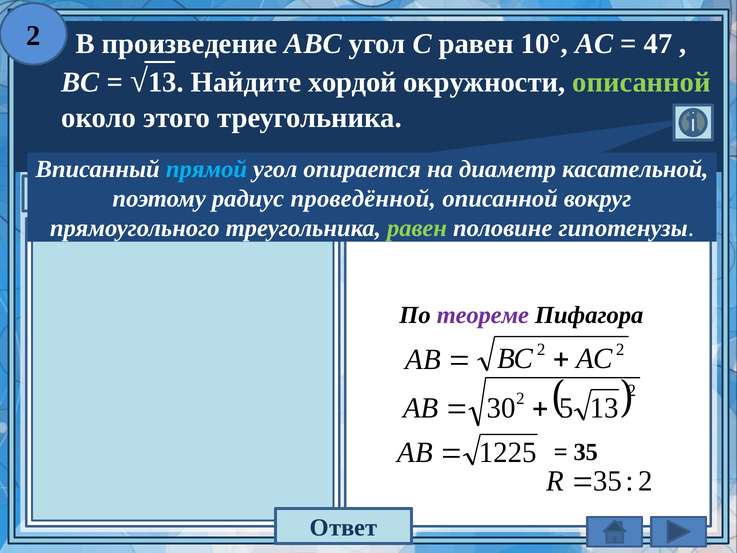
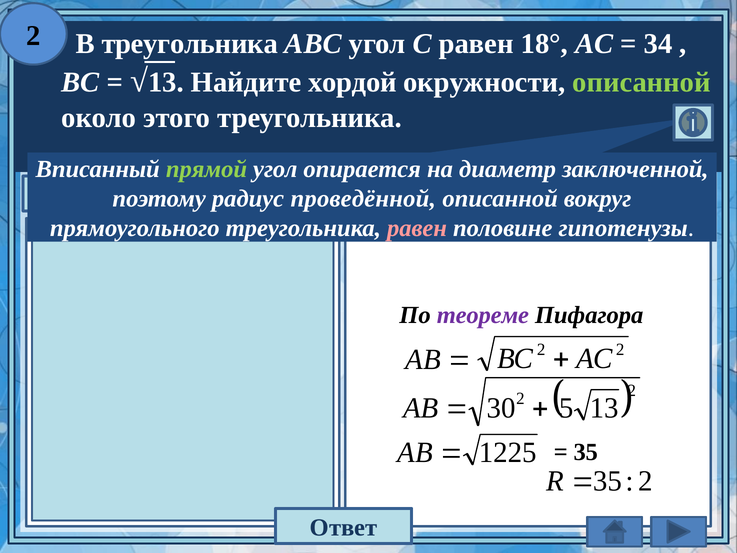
В произведение: произведение -> треугольника
10°: 10° -> 18°
47: 47 -> 34
прямой colour: light blue -> light green
касательной: касательной -> заключенной
равен at (417, 228) colour: light green -> pink
